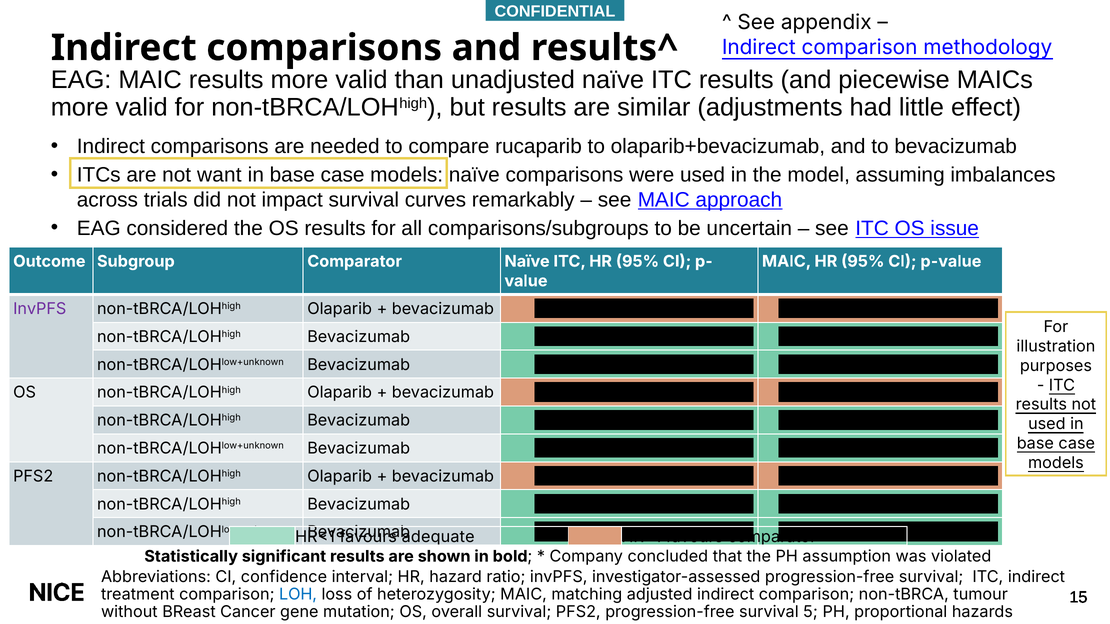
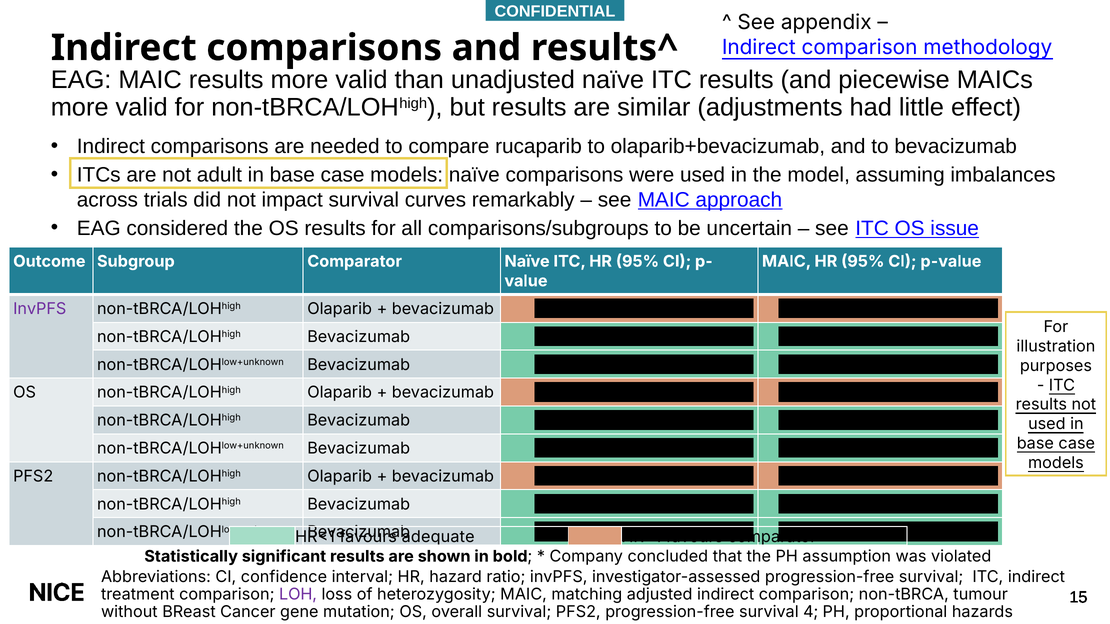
want: want -> adult
LOH colour: blue -> purple
5: 5 -> 4
